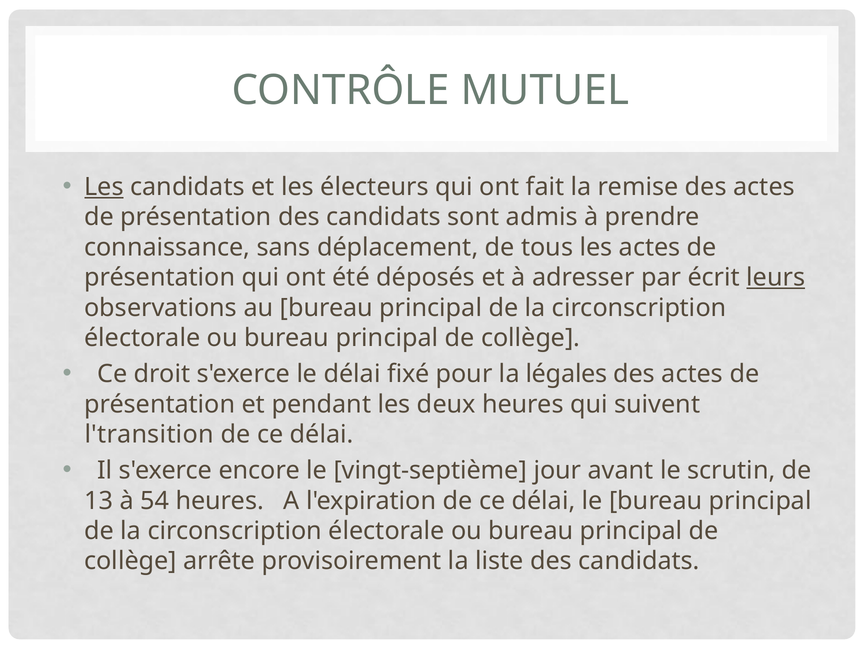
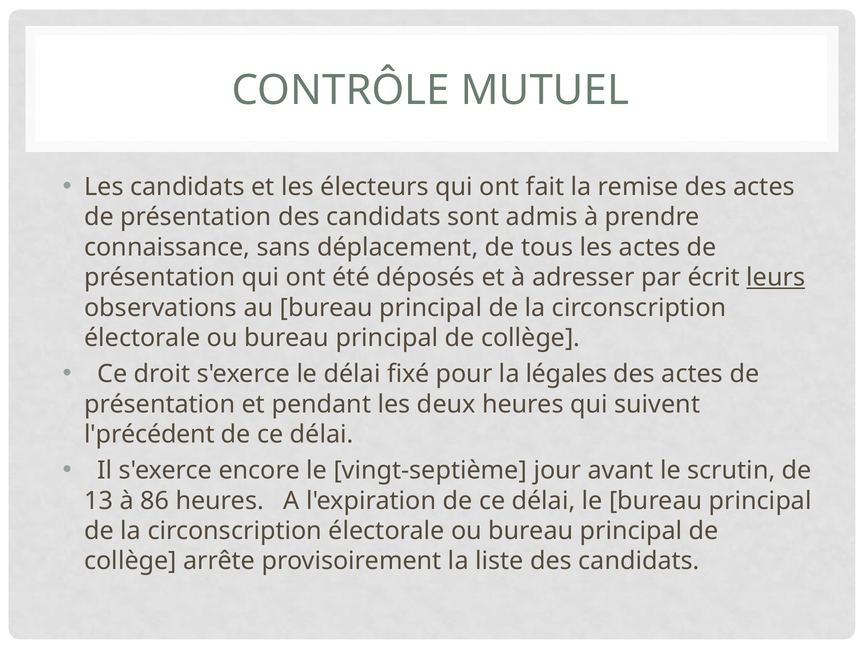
Les at (104, 187) underline: present -> none
l'transition: l'transition -> l'précédent
54: 54 -> 86
